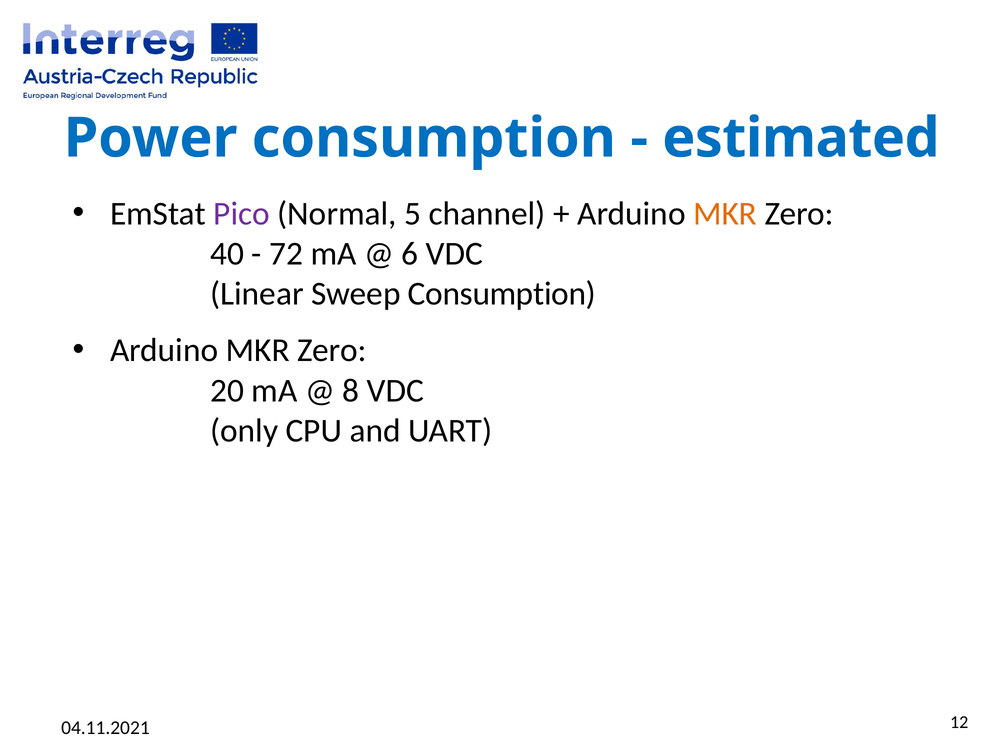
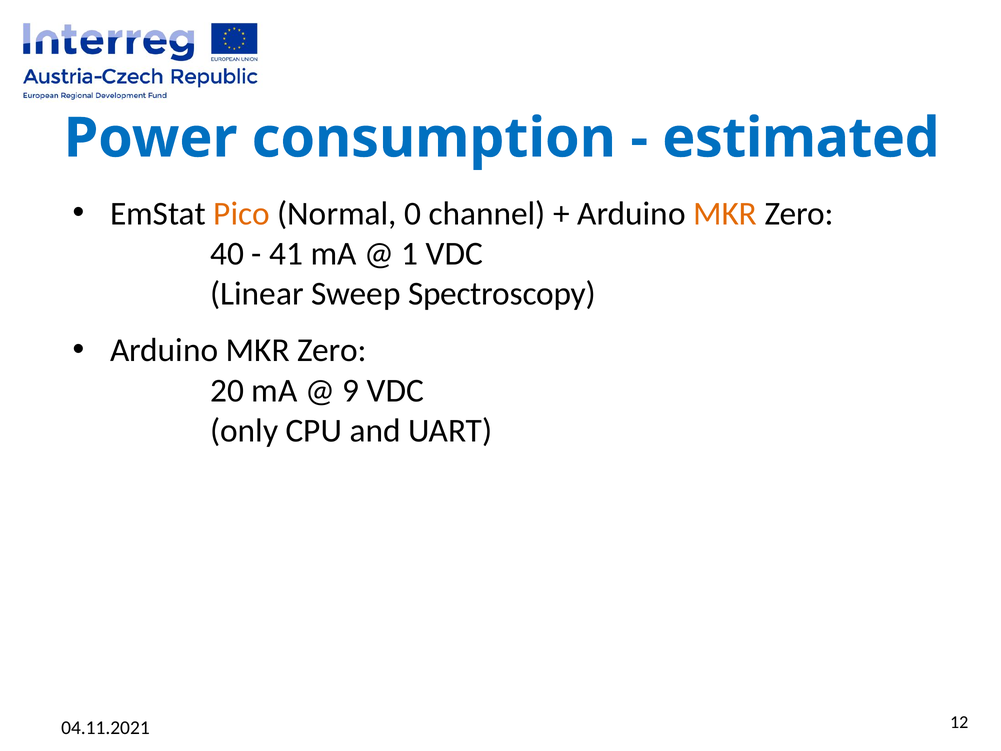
Pico colour: purple -> orange
5: 5 -> 0
72: 72 -> 41
6: 6 -> 1
Sweep Consumption: Consumption -> Spectroscopy
8: 8 -> 9
